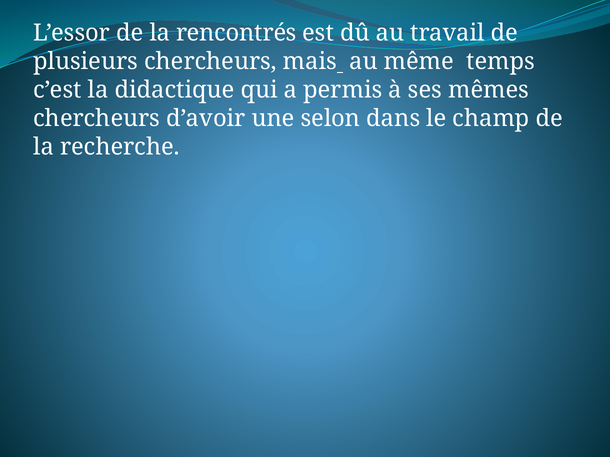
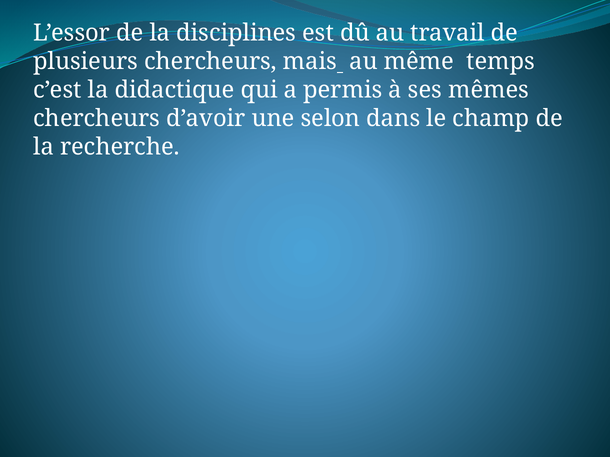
rencontrés: rencontrés -> disciplines
